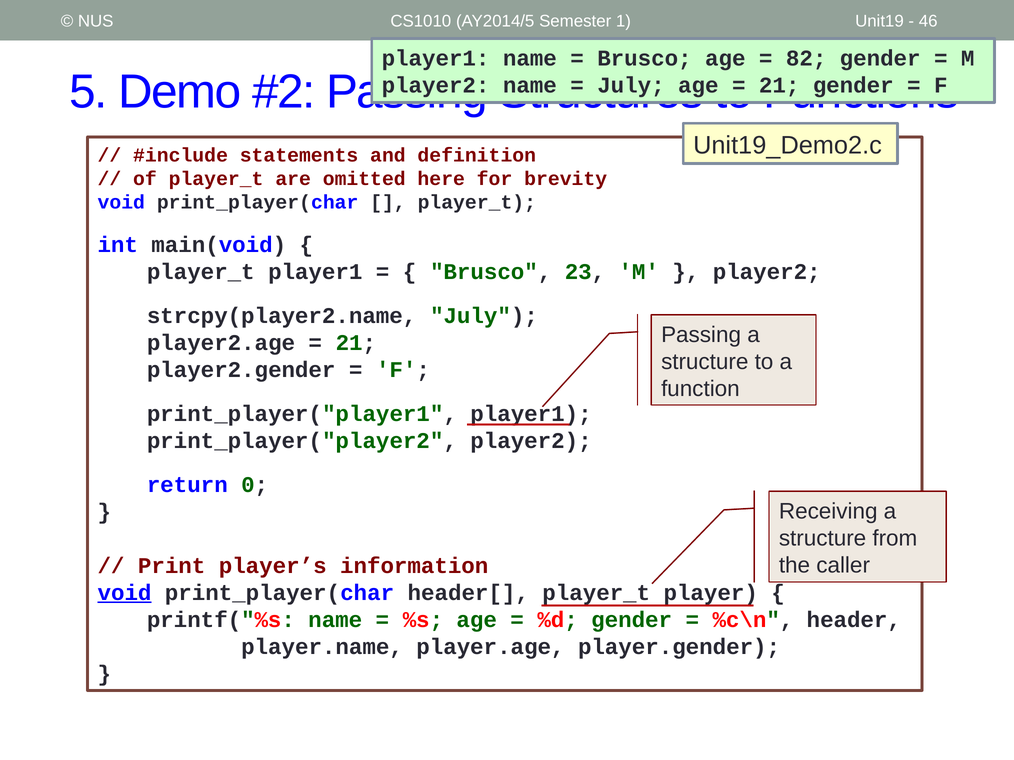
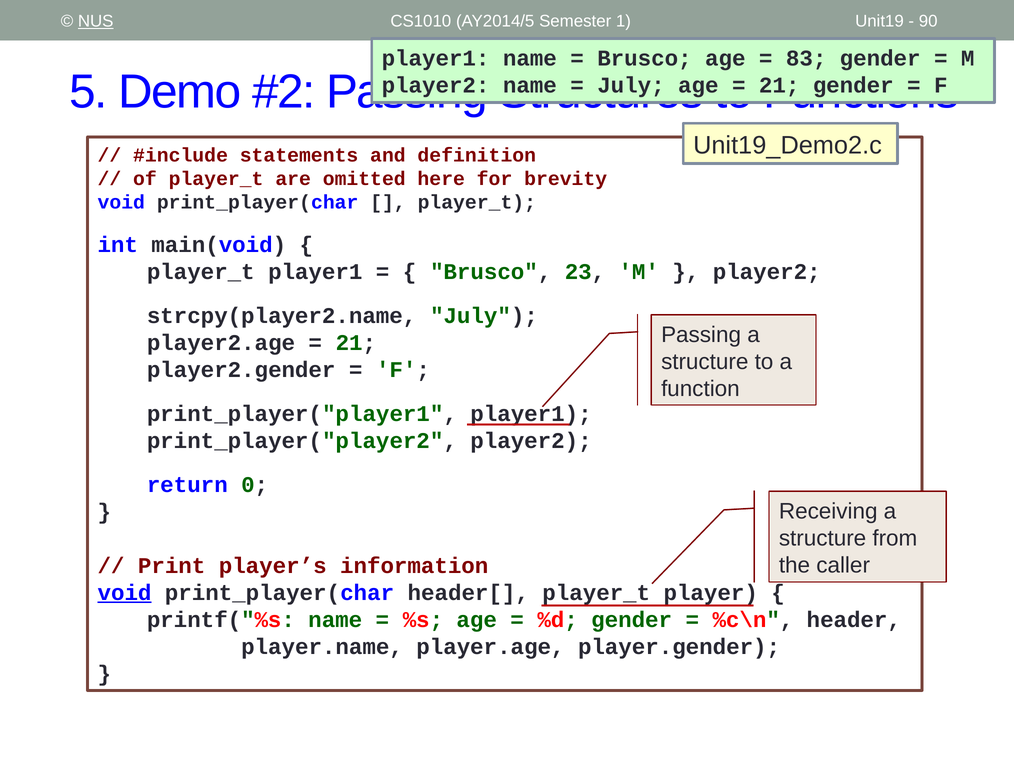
NUS underline: none -> present
46: 46 -> 90
82: 82 -> 83
